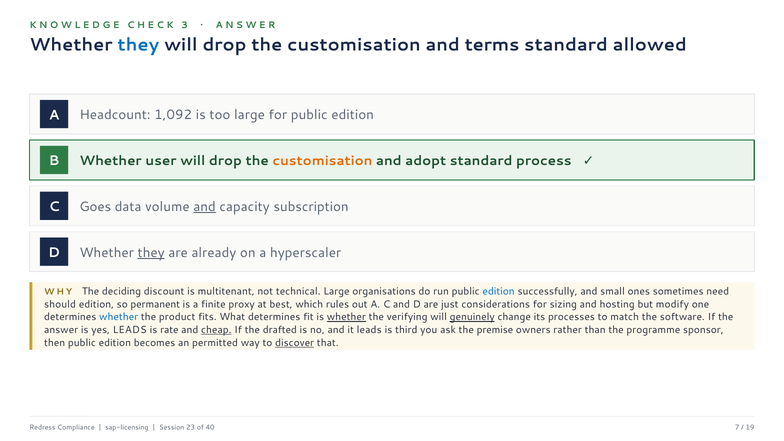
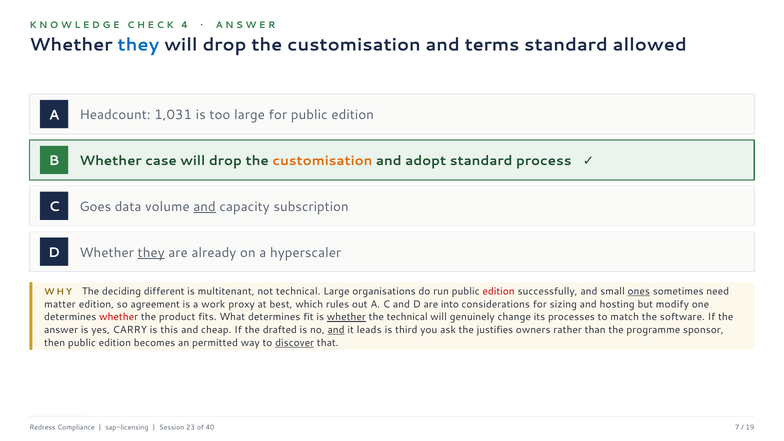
3: 3 -> 4
1,092: 1,092 -> 1,031
user: user -> case
discount: discount -> different
edition at (499, 291) colour: blue -> red
ones underline: none -> present
should: should -> matter
permanent: permanent -> agreement
finite: finite -> work
just: just -> into
whether at (119, 317) colour: blue -> red
the verifying: verifying -> technical
genuinely underline: present -> none
yes LEADS: LEADS -> CARRY
rate: rate -> this
cheap underline: present -> none
and at (336, 330) underline: none -> present
premise: premise -> justifies
